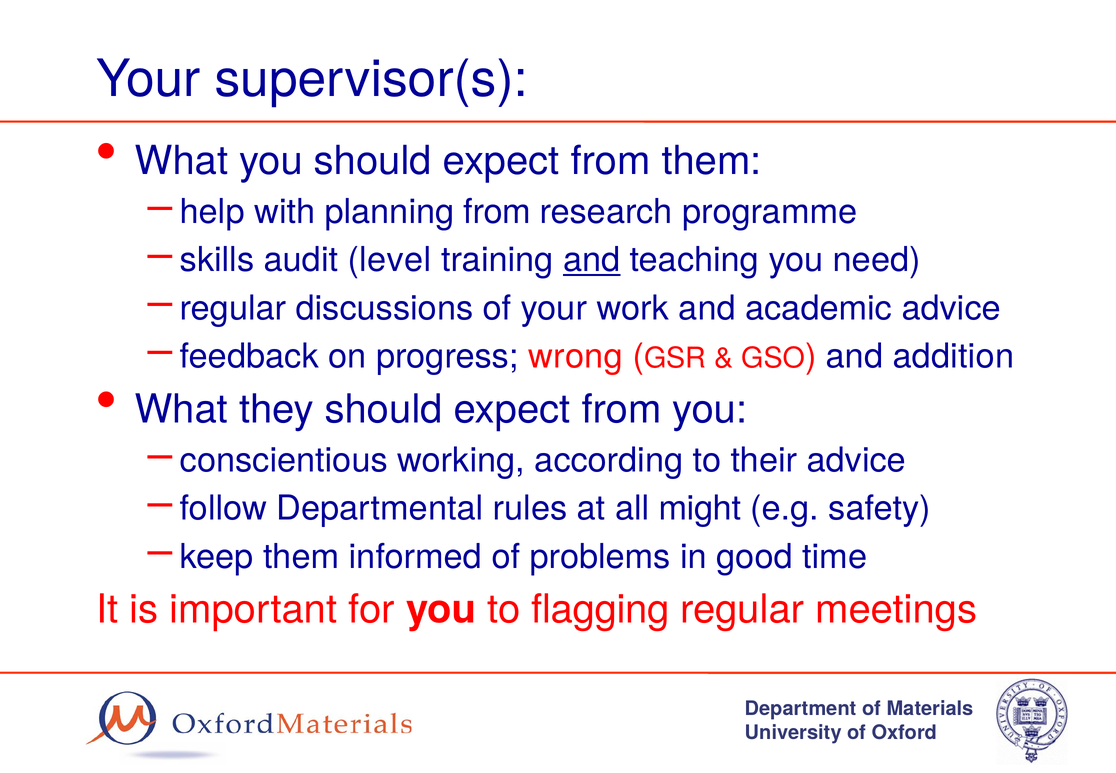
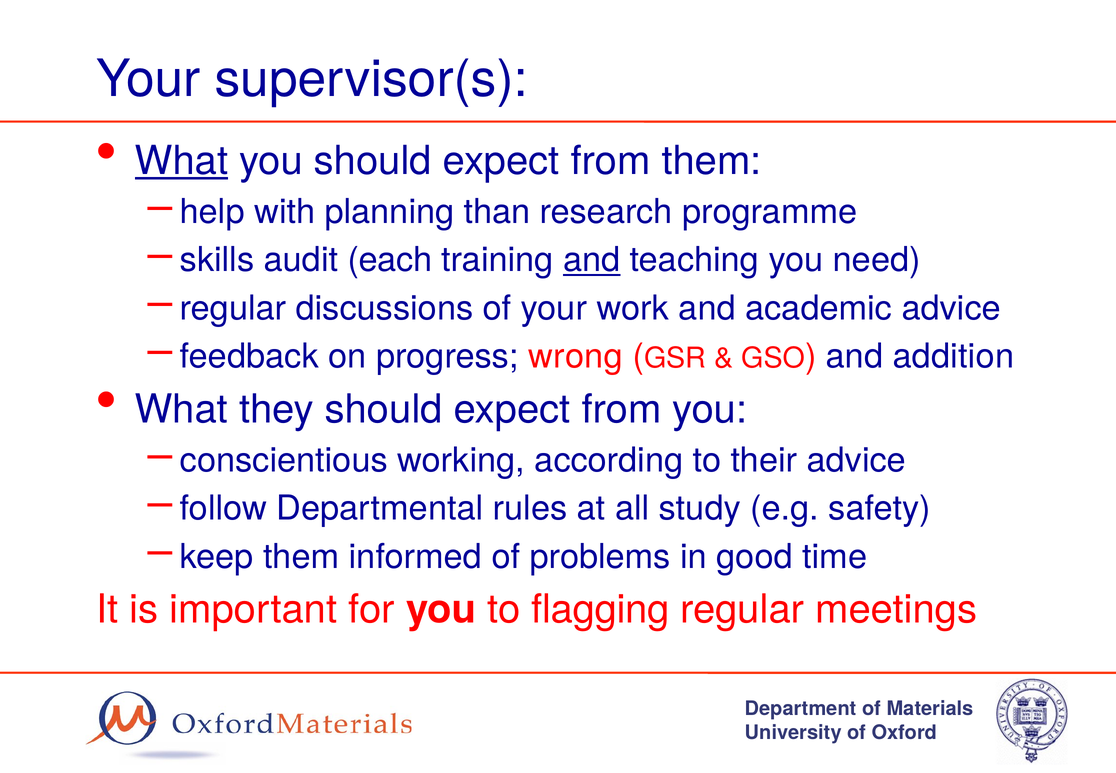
What at (181, 161) underline: none -> present
planning from: from -> than
level: level -> each
might: might -> study
